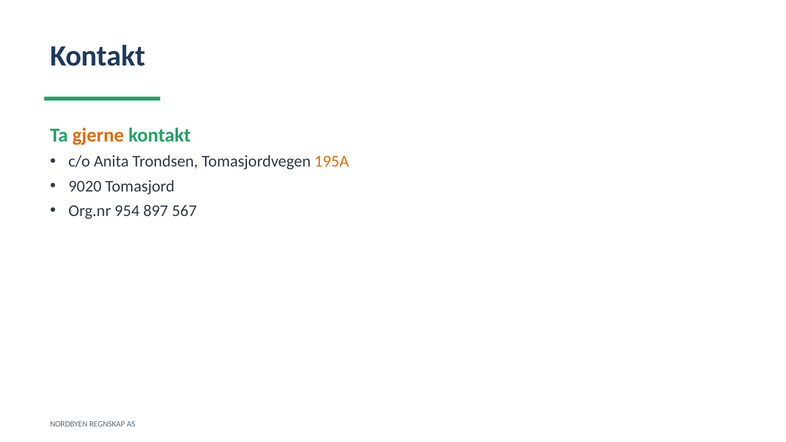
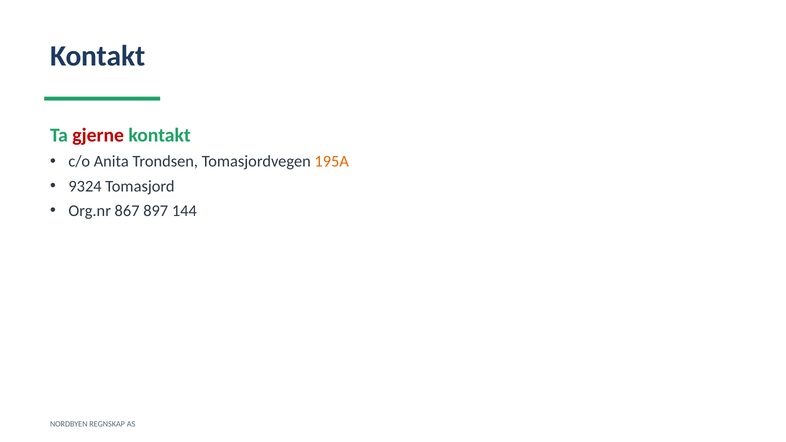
gjerne colour: orange -> red
9020: 9020 -> 9324
954: 954 -> 867
567: 567 -> 144
